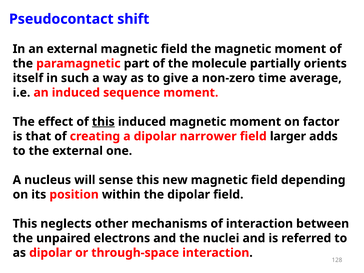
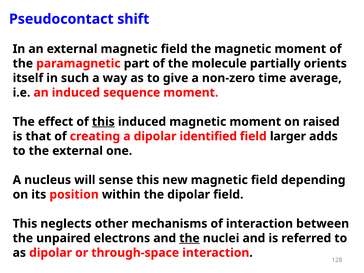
factor: factor -> raised
narrower: narrower -> identified
the at (189, 238) underline: none -> present
